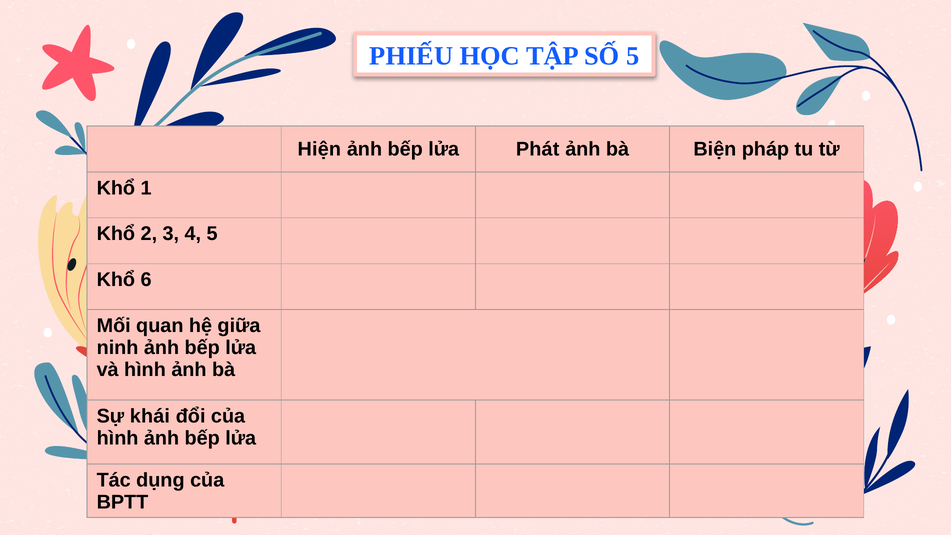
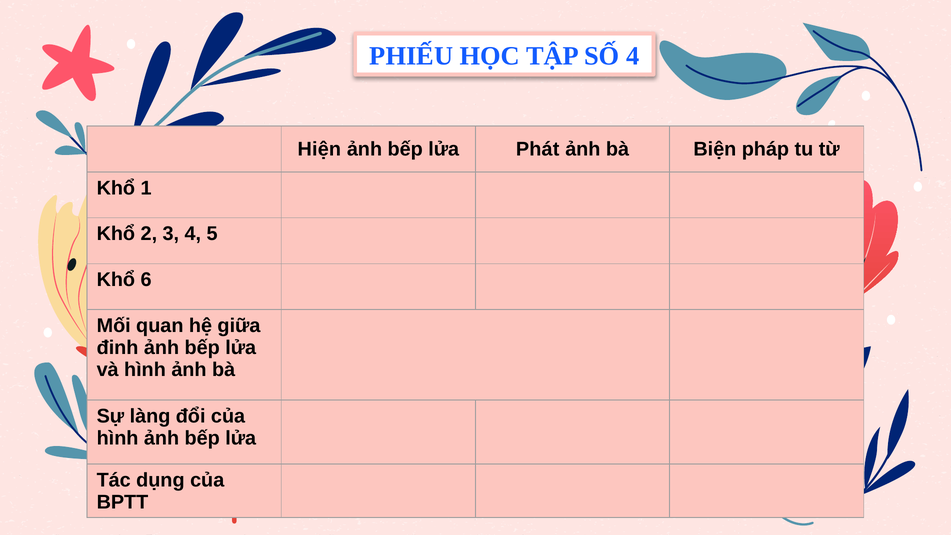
SỐ 5: 5 -> 4
ninh: ninh -> đinh
khái: khái -> làng
